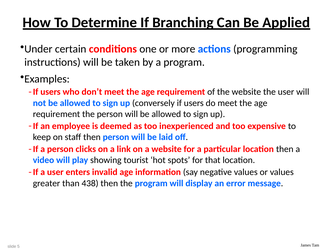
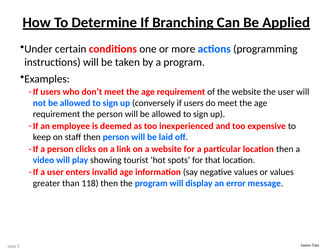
438: 438 -> 118
